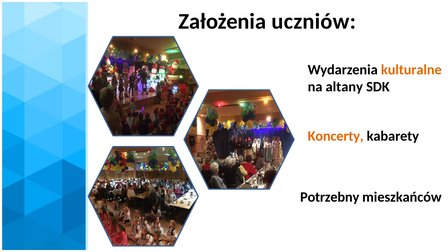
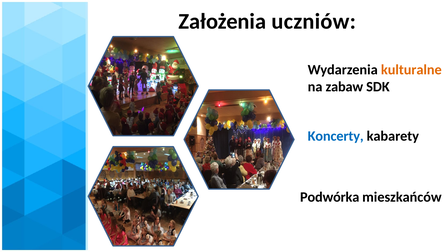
altany: altany -> zabaw
Koncerty colour: orange -> blue
Potrzebny: Potrzebny -> Podwórka
